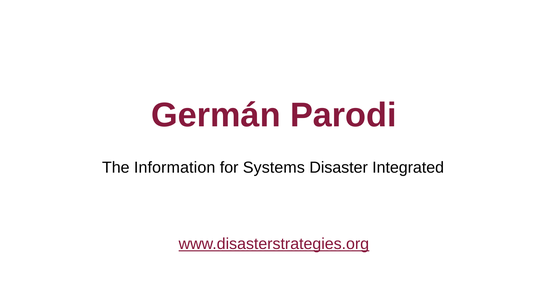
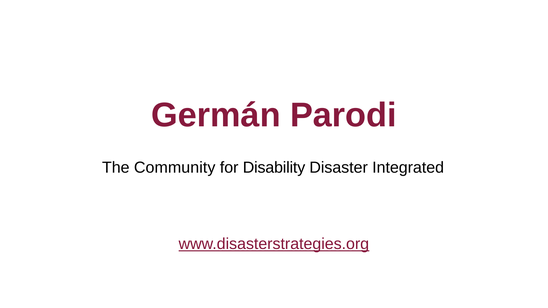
Information: Information -> Community
Systems: Systems -> Disability
